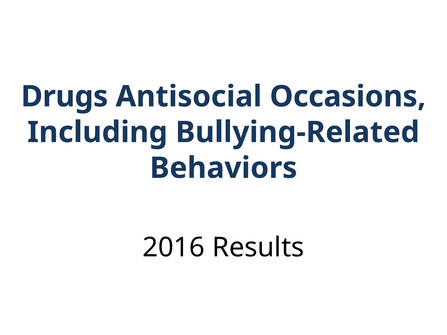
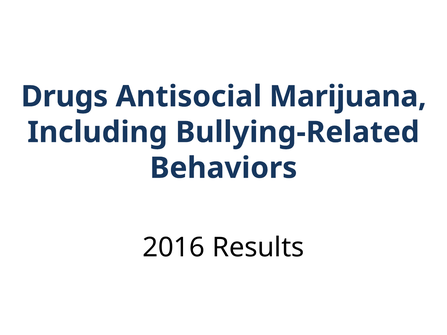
Occasions: Occasions -> Marijuana
